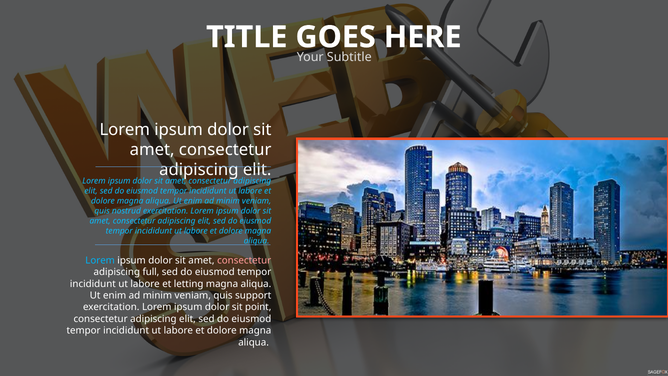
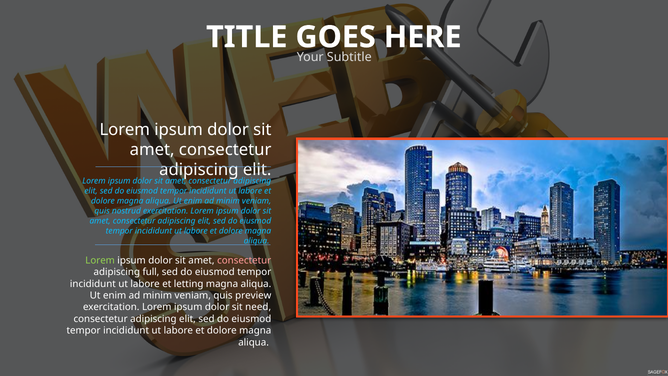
Lorem at (100, 260) colour: light blue -> light green
support: support -> preview
point: point -> need
